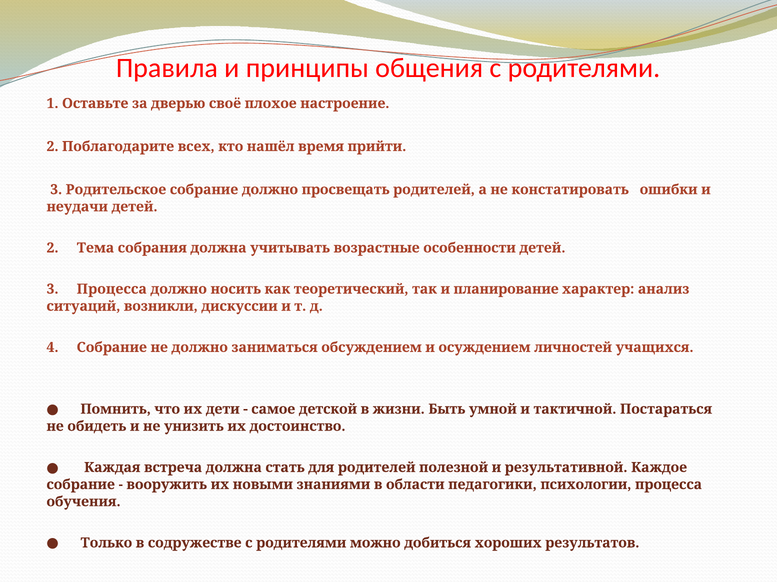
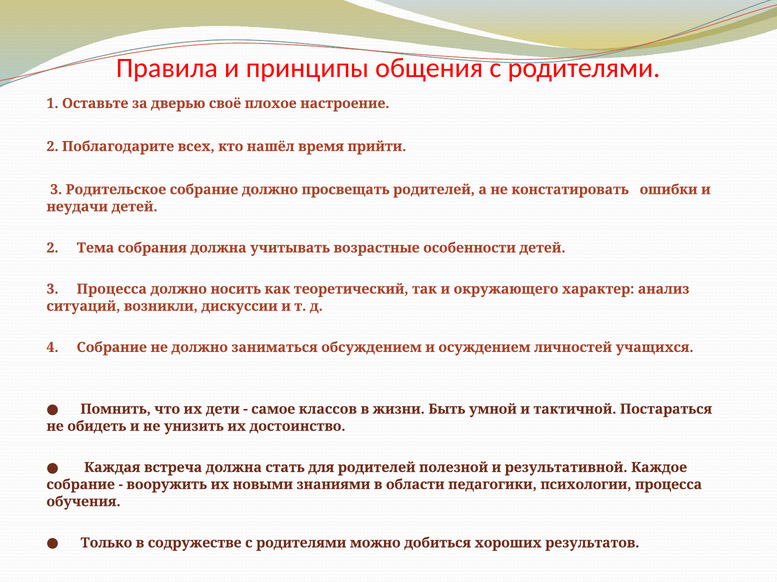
планирование: планирование -> окружающего
детской: детской -> классов
